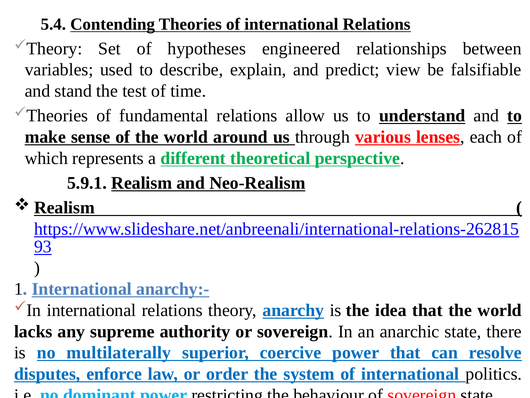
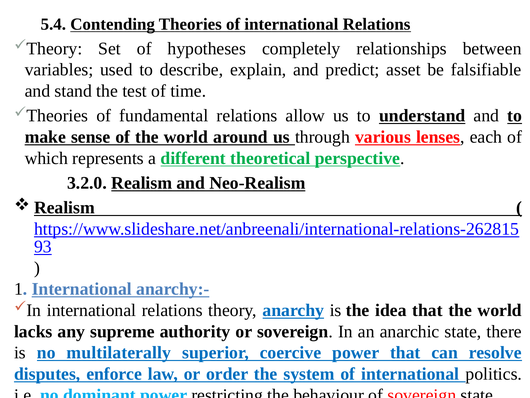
engineered: engineered -> completely
view: view -> asset
5.9.1: 5.9.1 -> 3.2.0
